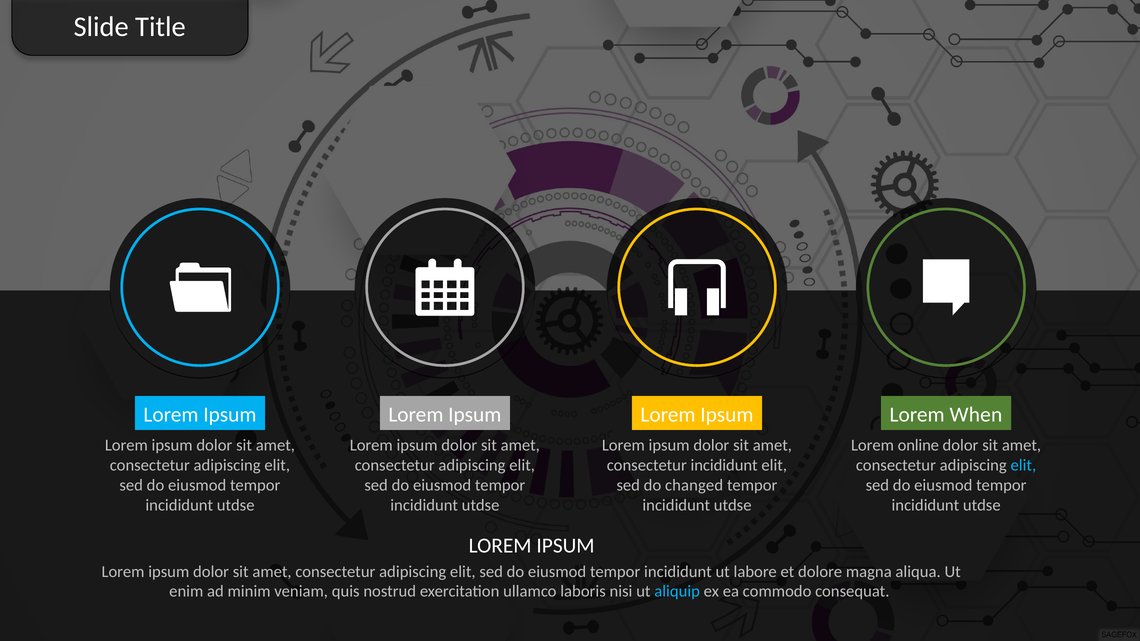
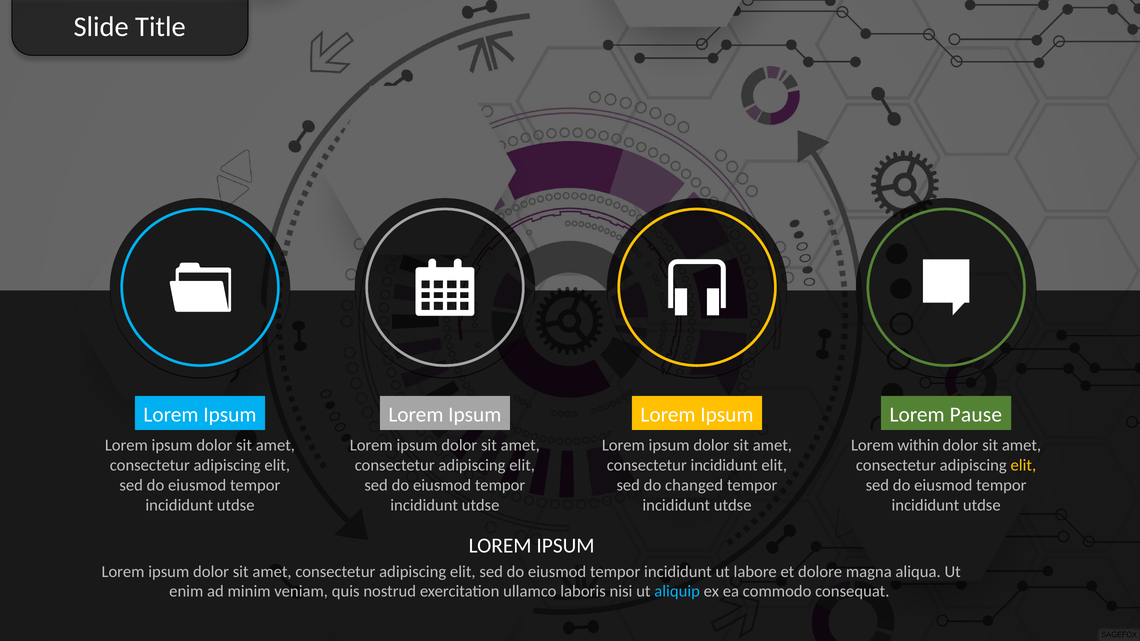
When: When -> Pause
online: online -> within
elit at (1023, 465) colour: light blue -> yellow
